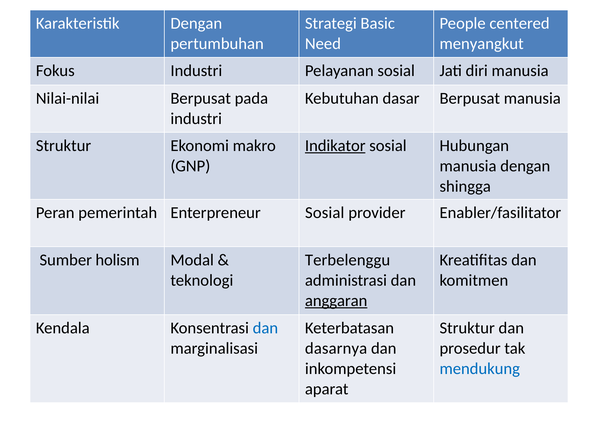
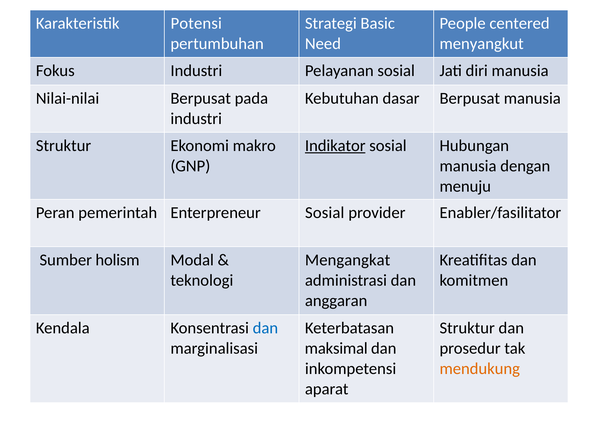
Karakteristik Dengan: Dengan -> Potensi
shingga: shingga -> menuju
Terbelenggu: Terbelenggu -> Mengangkat
anggaran underline: present -> none
dasarnya: dasarnya -> maksimal
mendukung colour: blue -> orange
